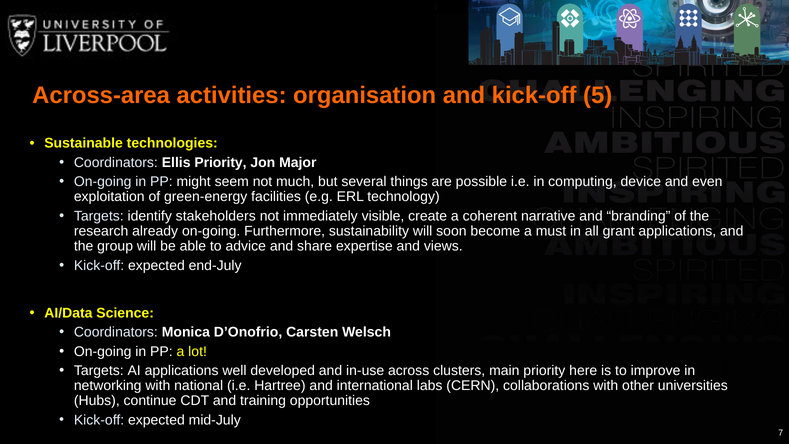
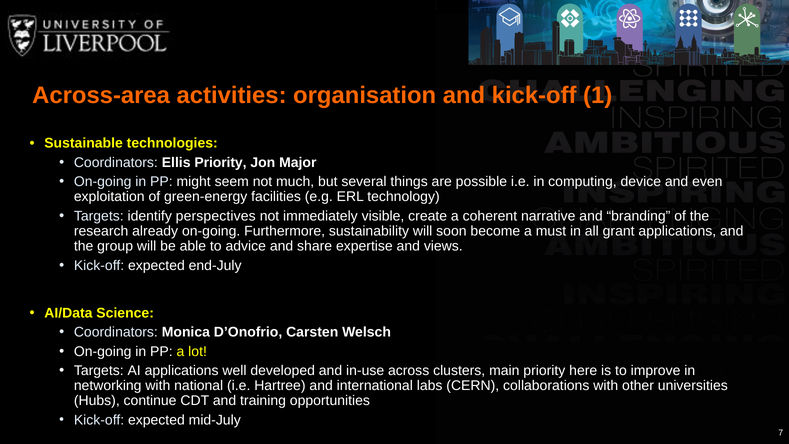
5: 5 -> 1
stakeholders: stakeholders -> perspectives
